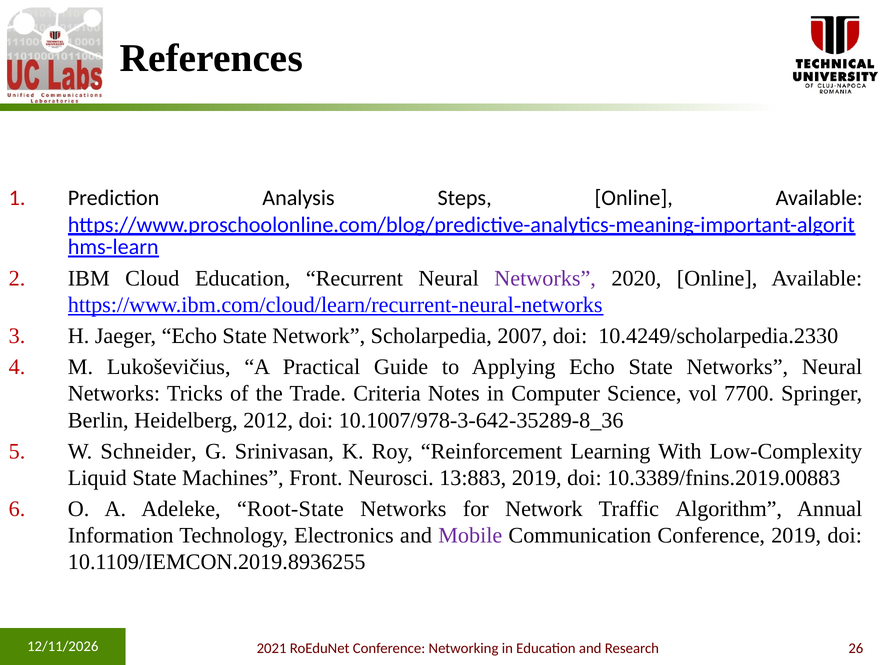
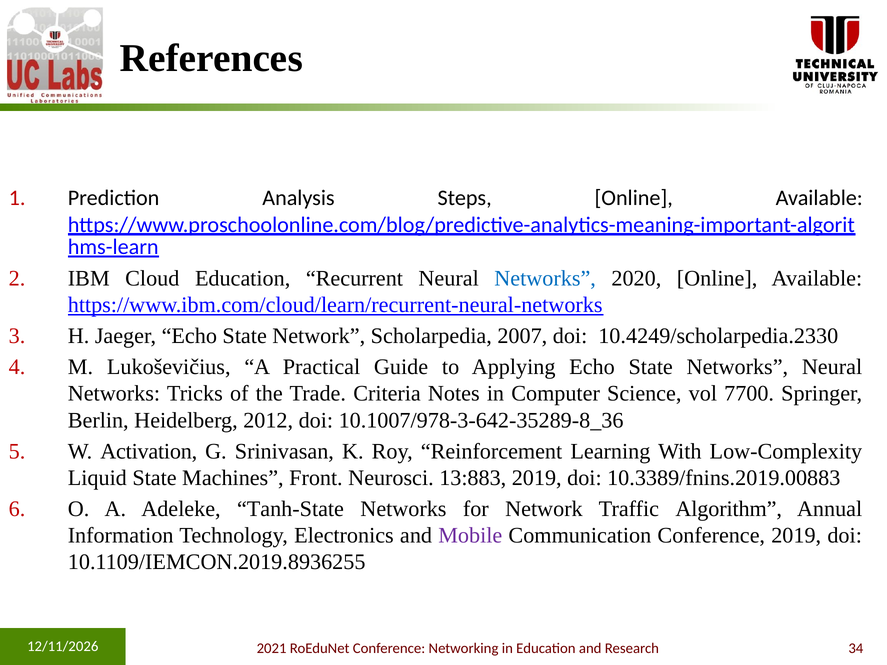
Networks at (545, 278) colour: purple -> blue
Schneider: Schneider -> Activation
Root-State: Root-State -> Tanh-State
26: 26 -> 34
